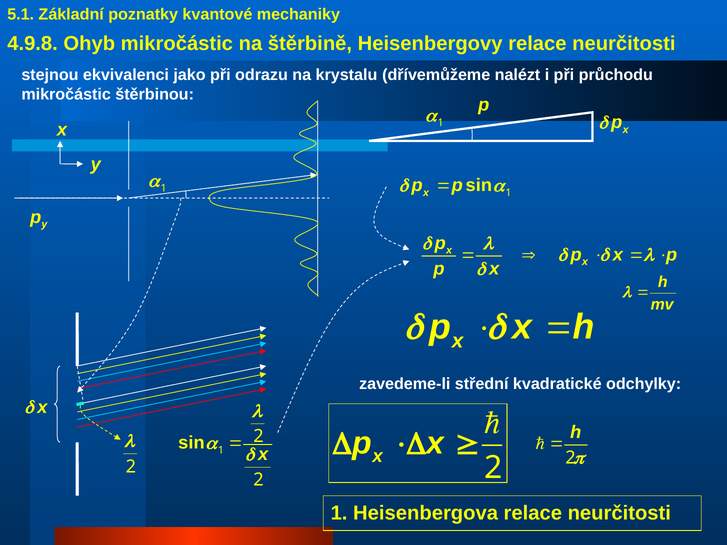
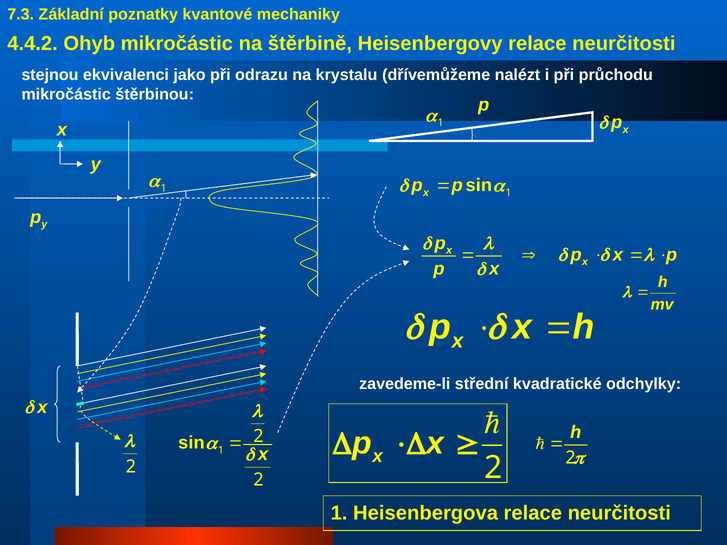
5.1: 5.1 -> 7.3
4.9.8: 4.9.8 -> 4.4.2
